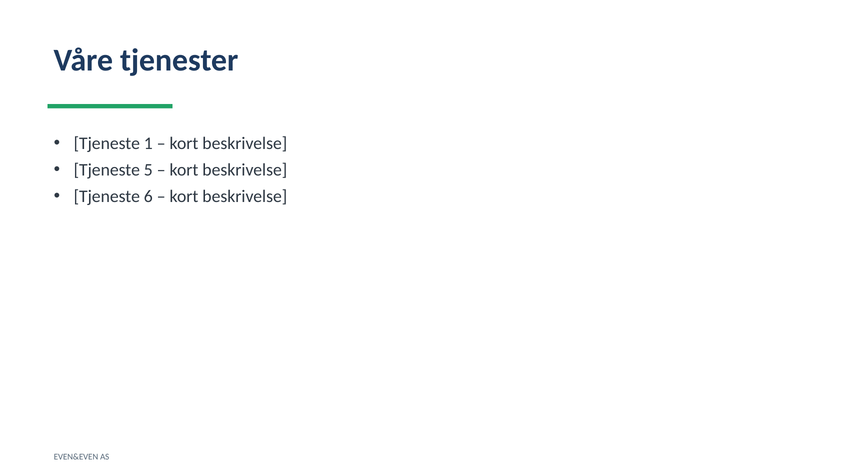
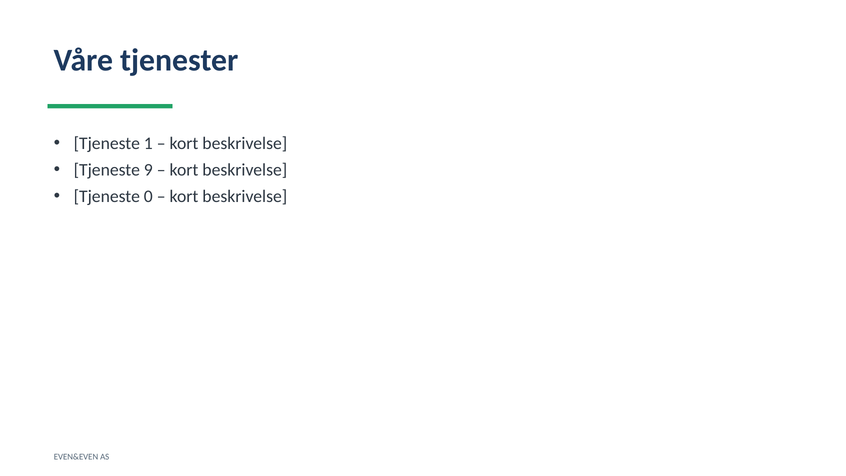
5: 5 -> 9
6: 6 -> 0
